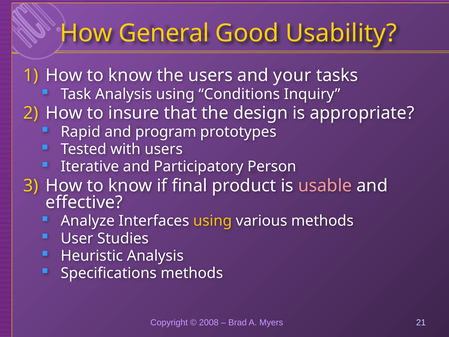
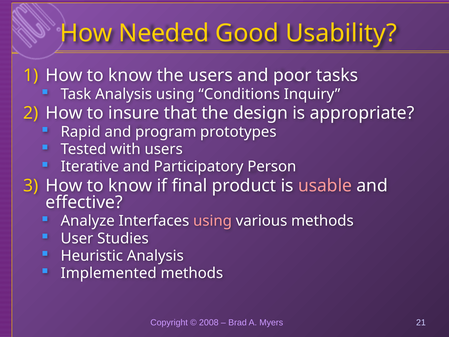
General: General -> Needed
your: your -> poor
using at (213, 221) colour: yellow -> pink
Specifications: Specifications -> Implemented
